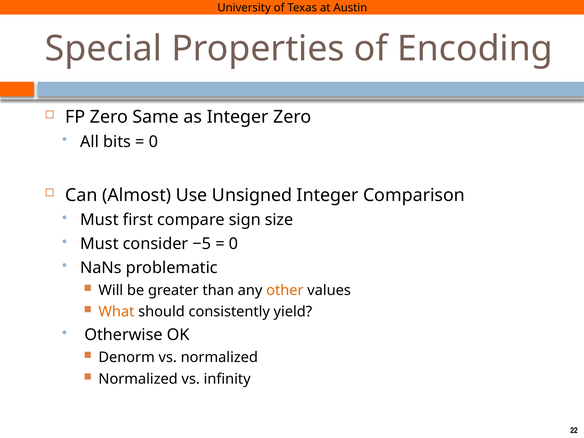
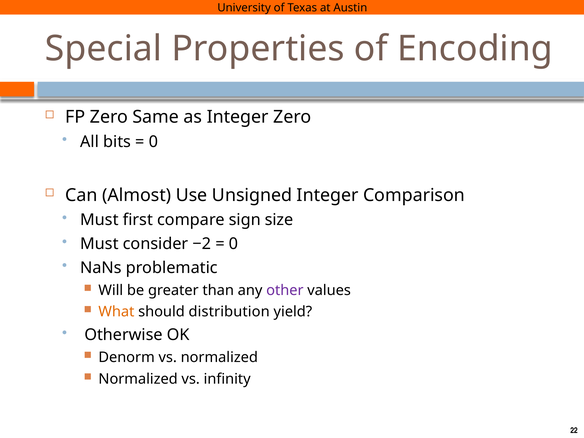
−5: −5 -> −2
other colour: orange -> purple
consistently: consistently -> distribution
